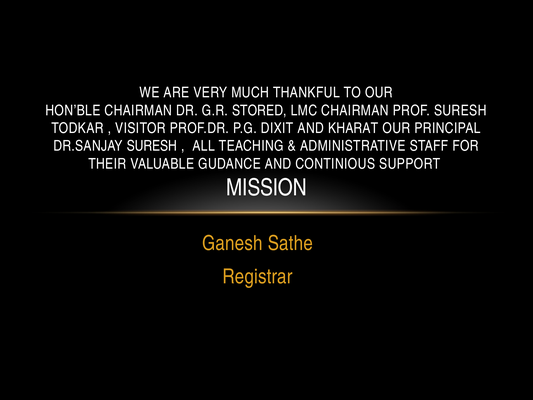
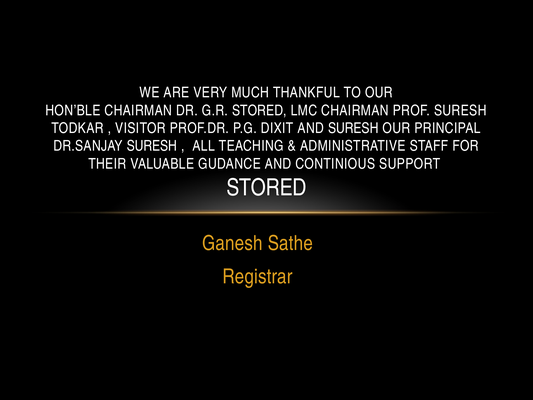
AND KHARAT: KHARAT -> SURESH
MISSION at (267, 187): MISSION -> STORED
